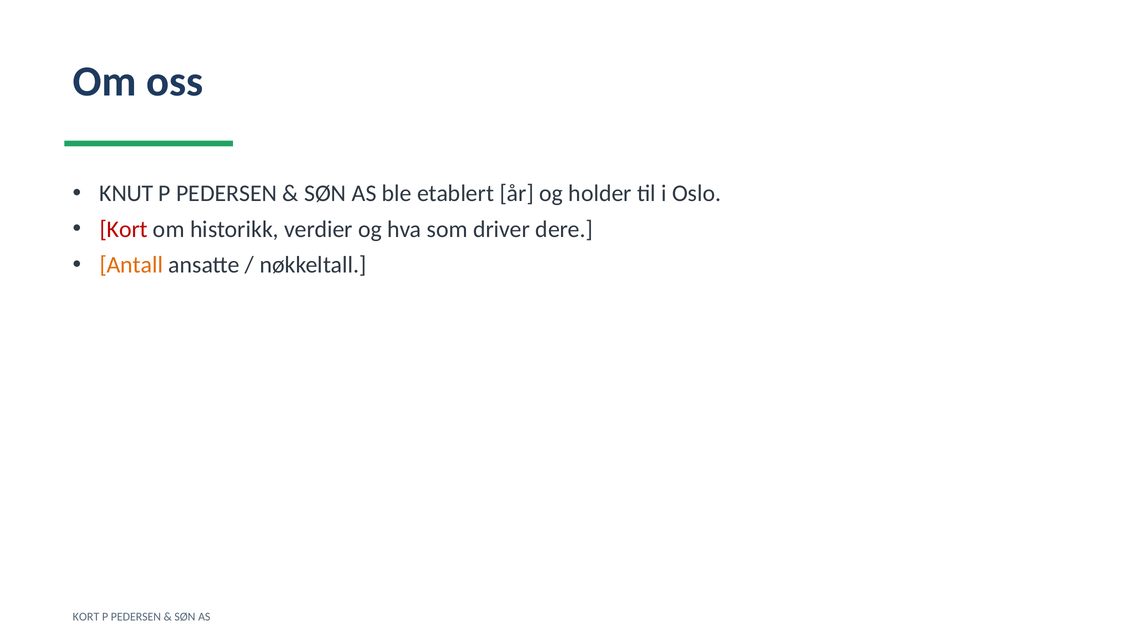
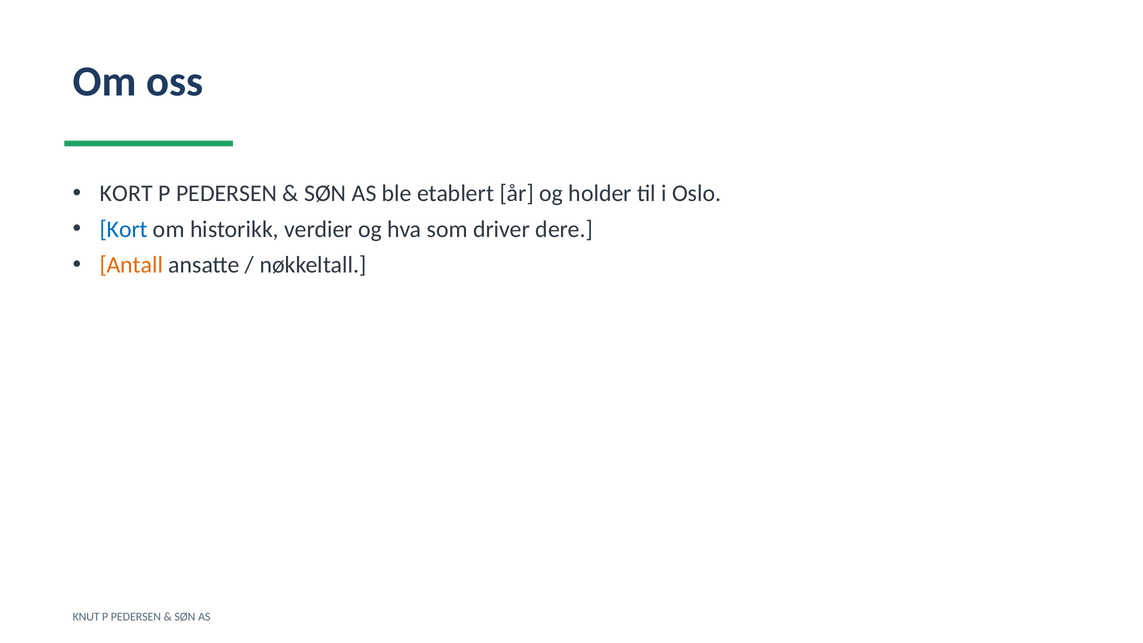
KNUT at (126, 194): KNUT -> KORT
Kort at (124, 229) colour: red -> blue
KORT at (86, 617): KORT -> KNUT
